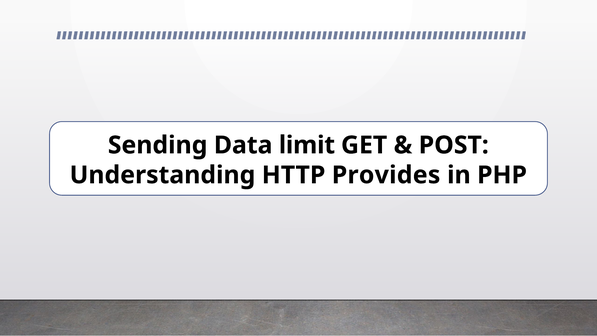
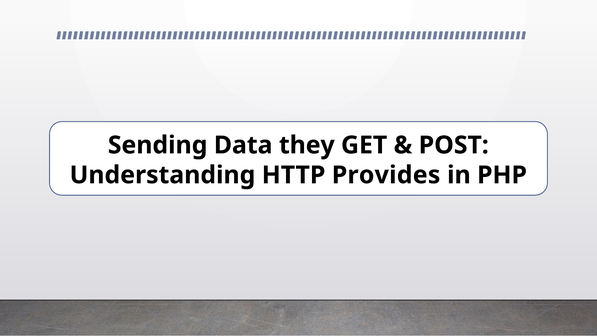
limit: limit -> they
